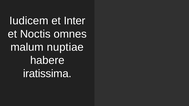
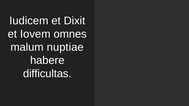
Inter: Inter -> Dixit
Noctis: Noctis -> Iovem
iratissima: iratissima -> difficultas
